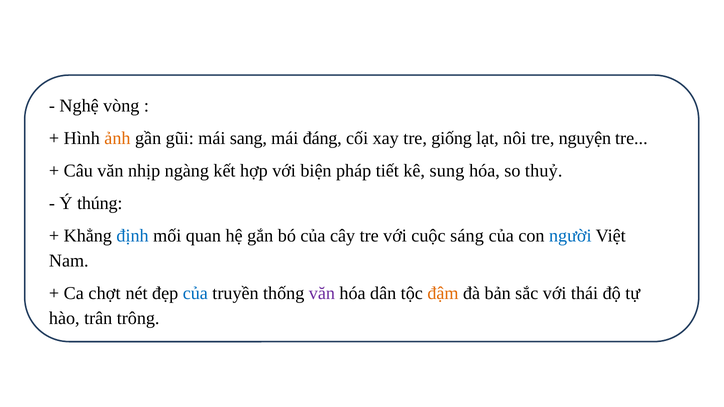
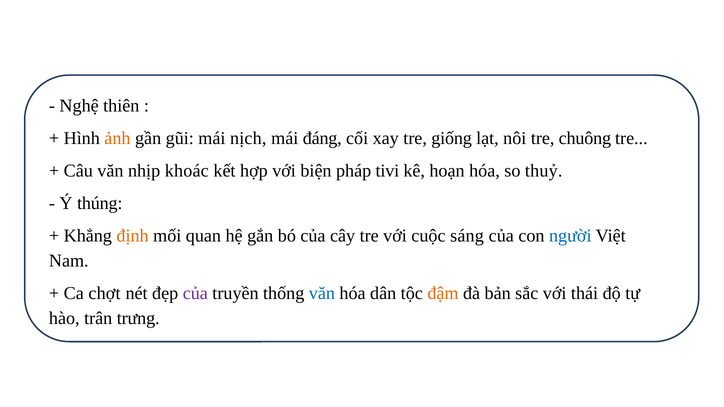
vòng: vòng -> thiên
sang: sang -> nịch
nguyện: nguyện -> chuông
ngàng: ngàng -> khoác
tiết: tiết -> tivi
sung: sung -> hoạn
định colour: blue -> orange
của at (195, 293) colour: blue -> purple
văn at (322, 293) colour: purple -> blue
trông: trông -> trưng
